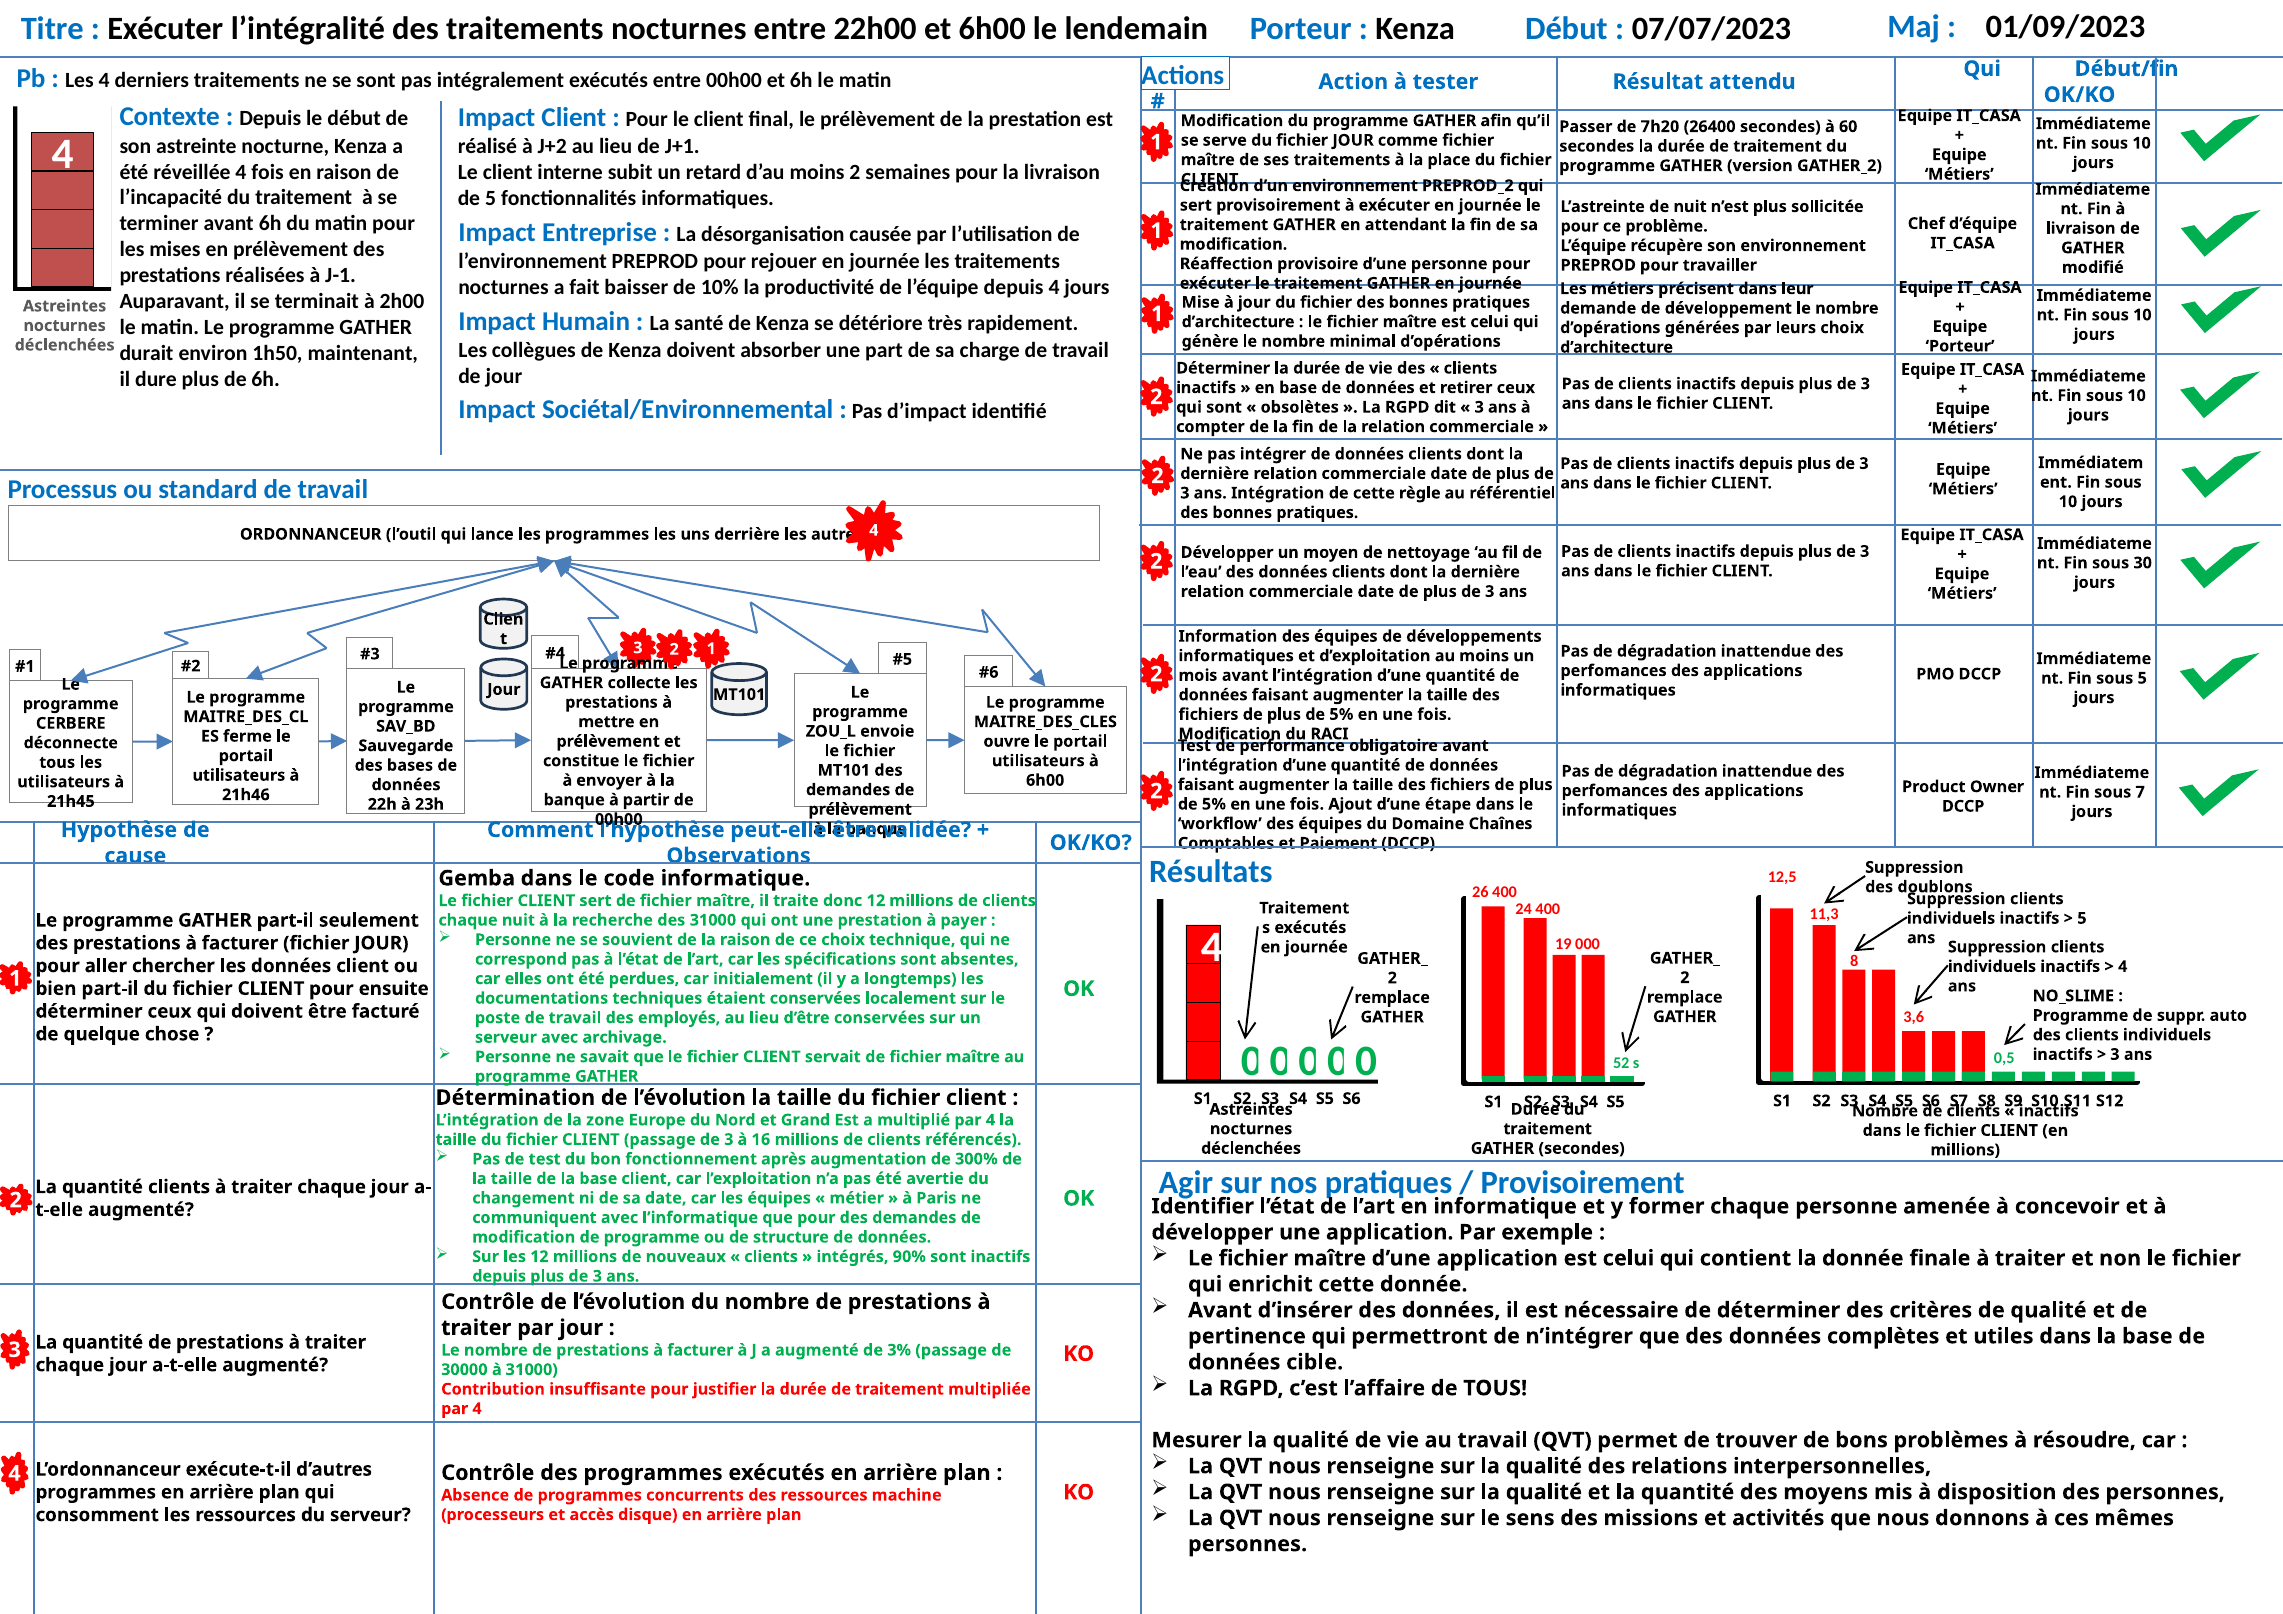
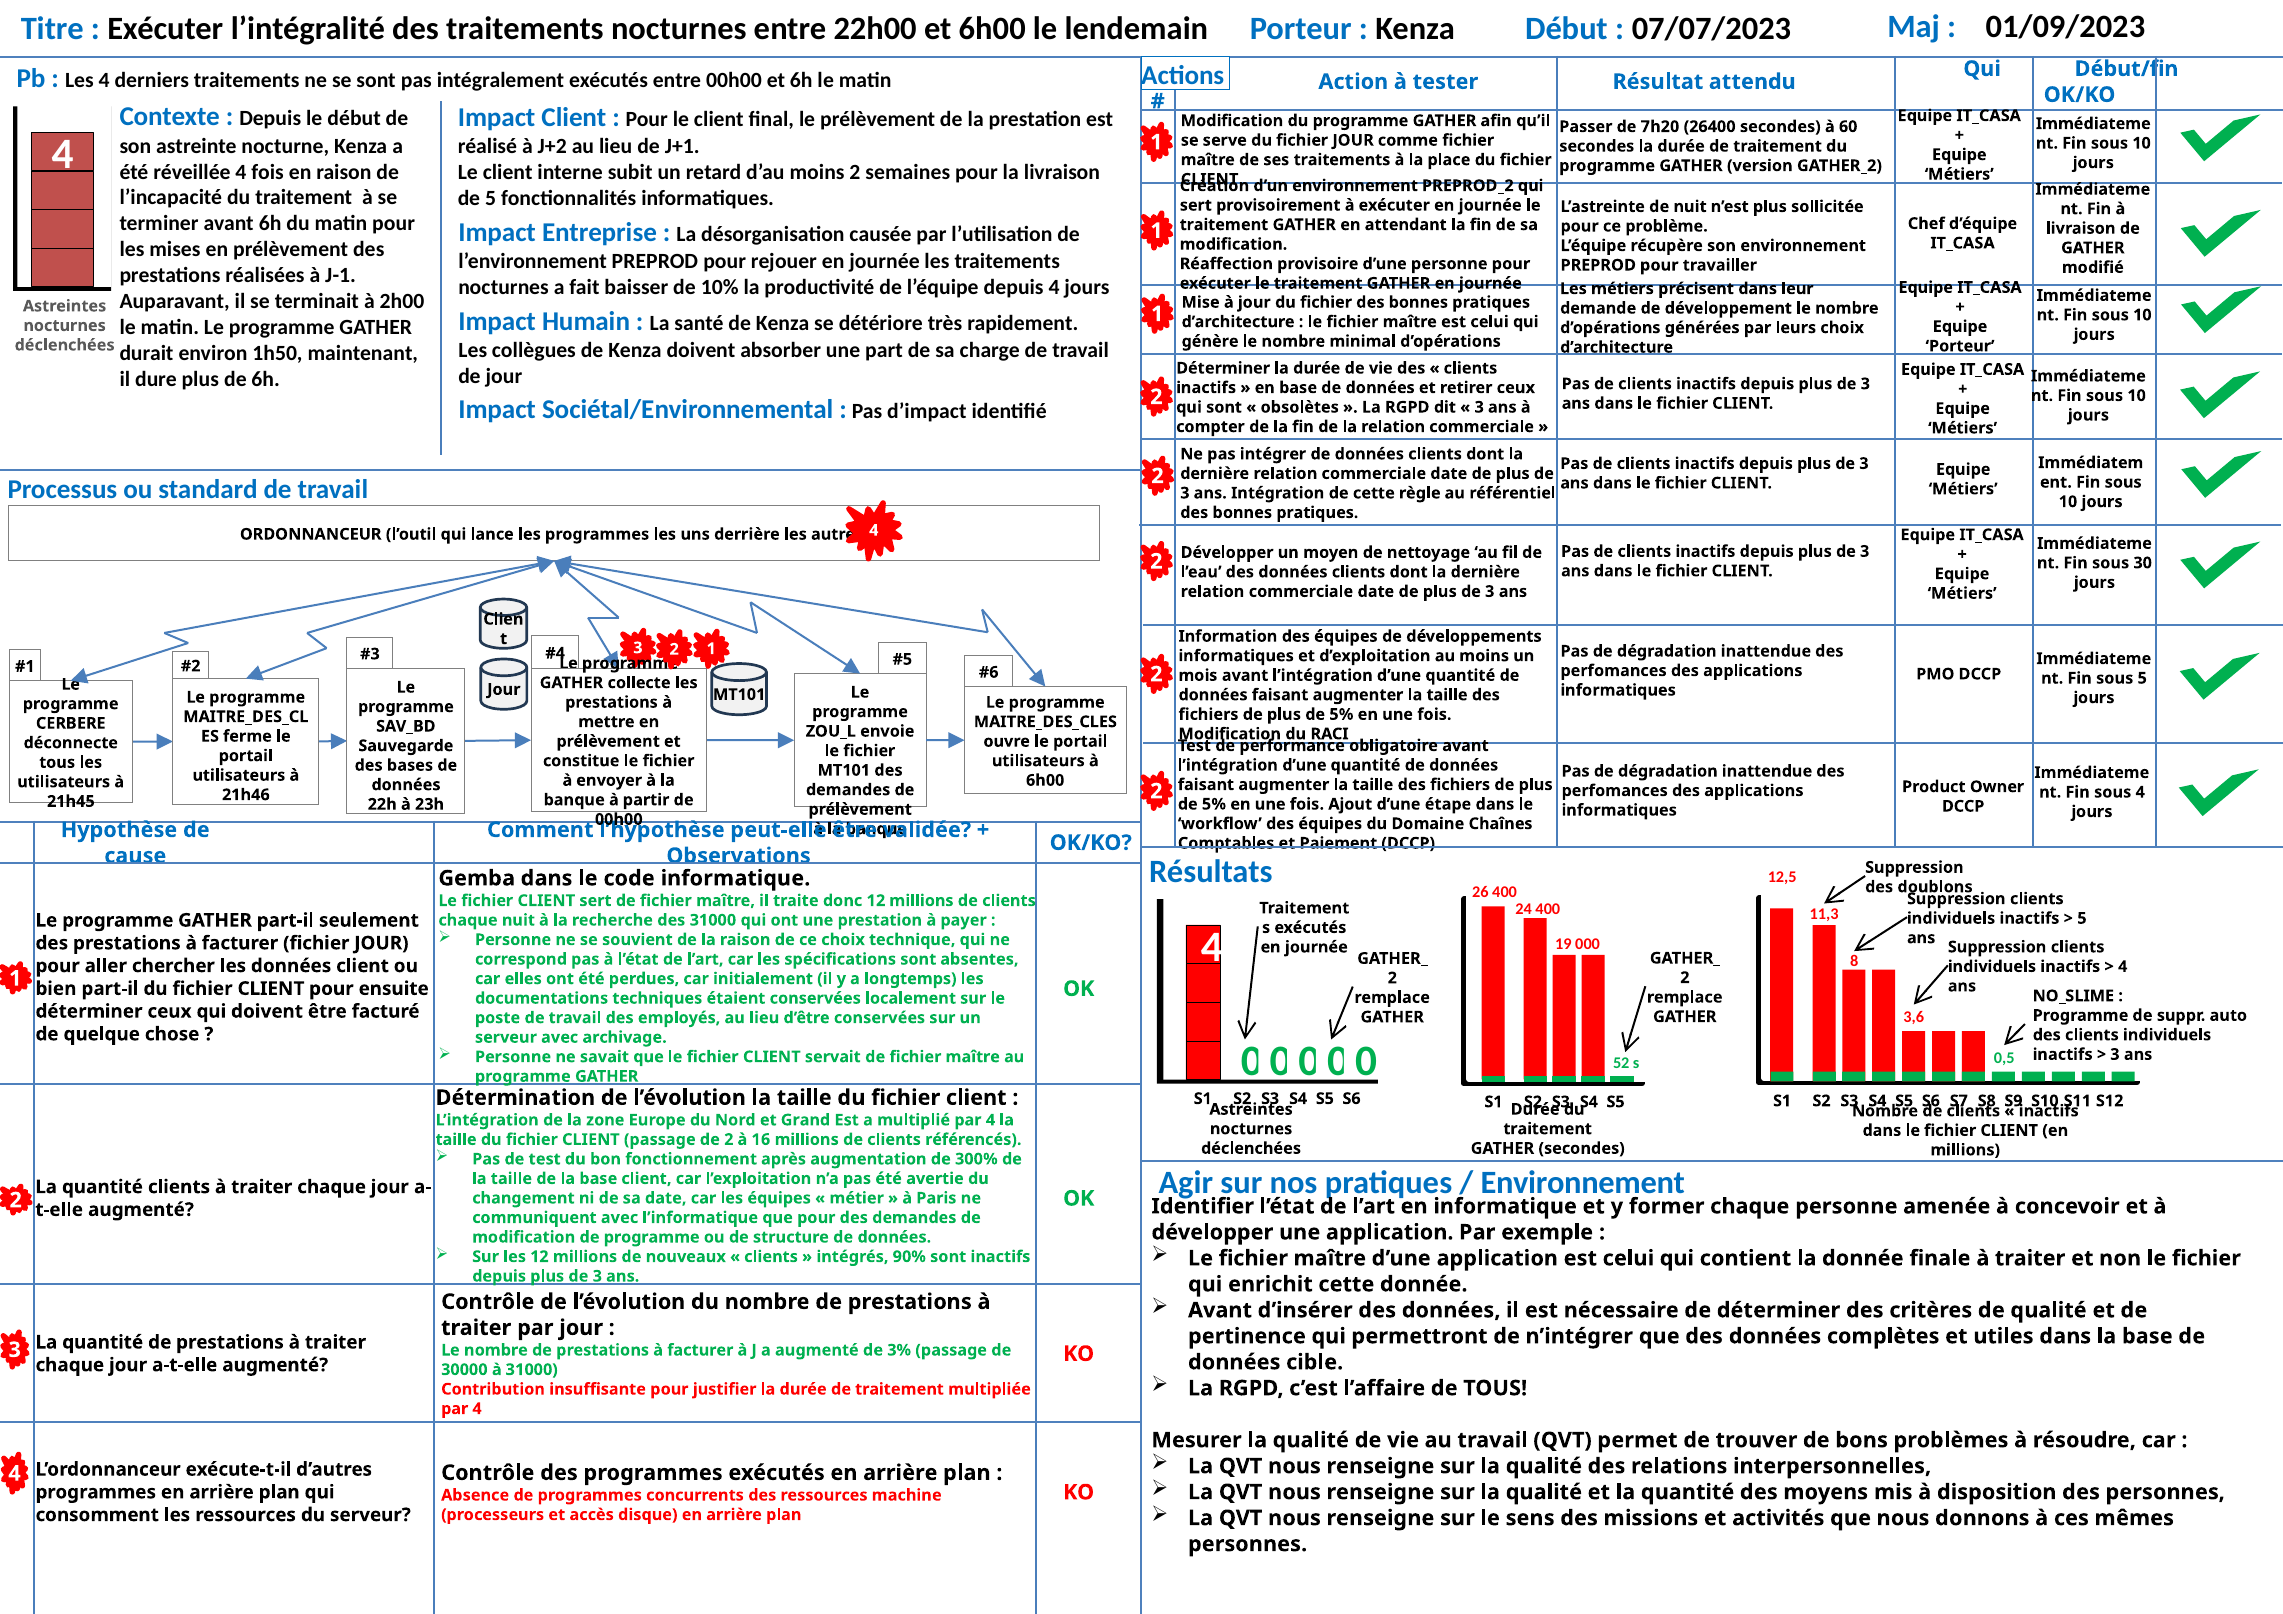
sous 7: 7 -> 4
passage de 3: 3 -> 2
Provisoirement at (1583, 1182): Provisoirement -> Environnement
